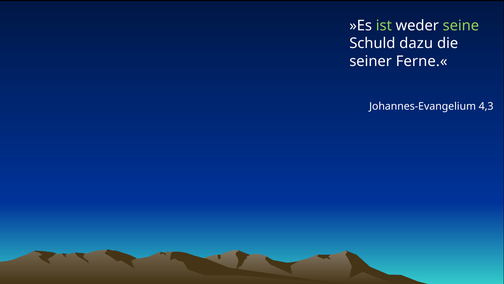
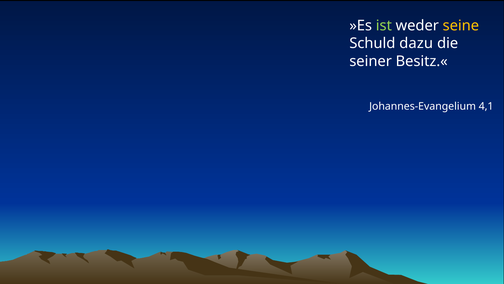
seine colour: light green -> yellow
Ferne.«: Ferne.« -> Besitz.«
4,3: 4,3 -> 4,1
